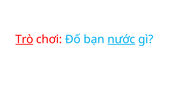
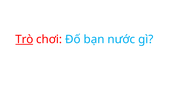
nước underline: present -> none
